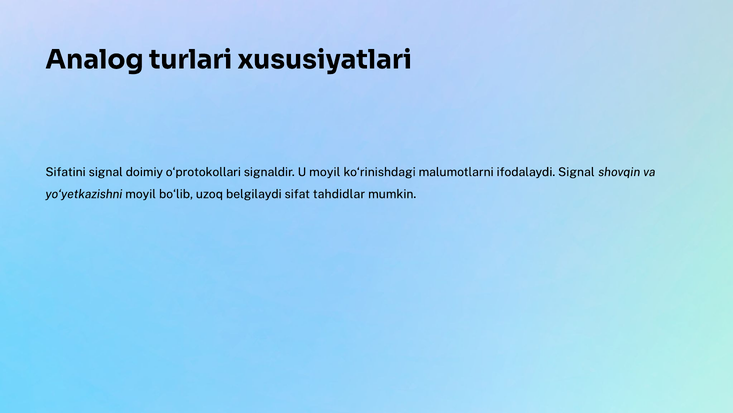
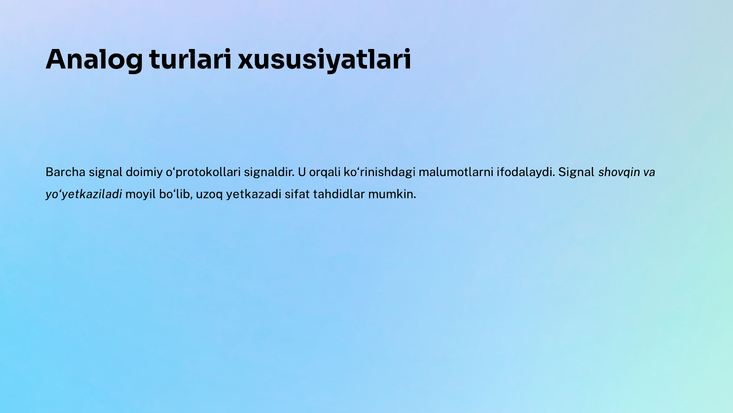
Sifatini: Sifatini -> Barcha
U moyil: moyil -> orqali
yo‘yetkazishni: yo‘yetkazishni -> yo‘yetkaziladi
belgilaydi: belgilaydi -> yetkazadi
